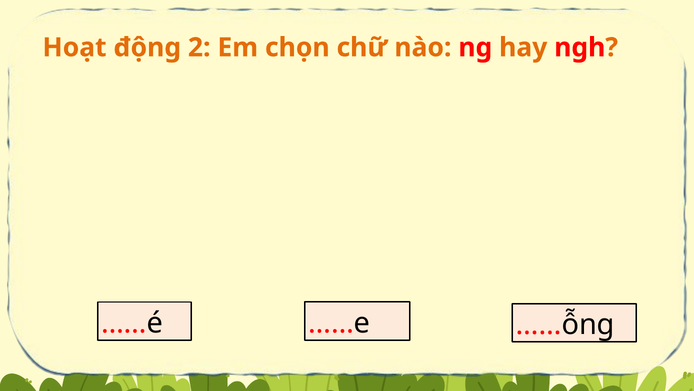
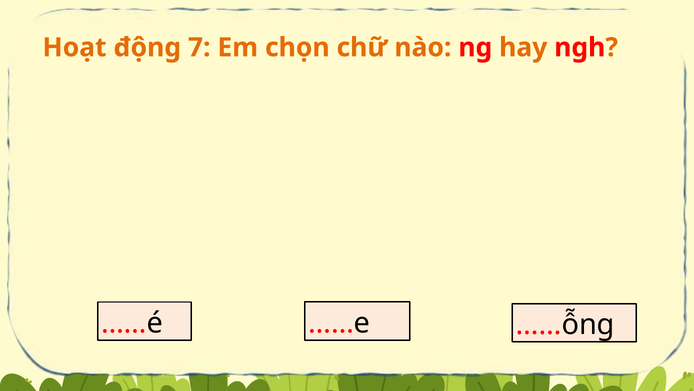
2: 2 -> 7
